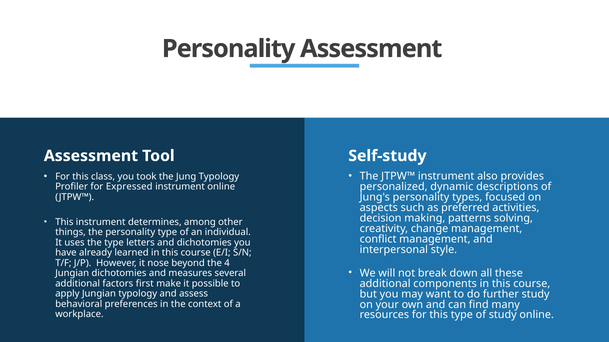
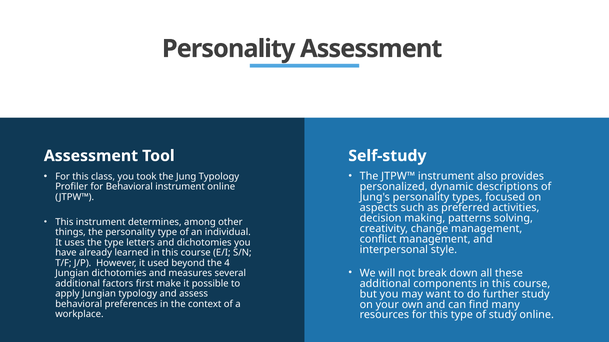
for Expressed: Expressed -> Behavioral
nose: nose -> used
